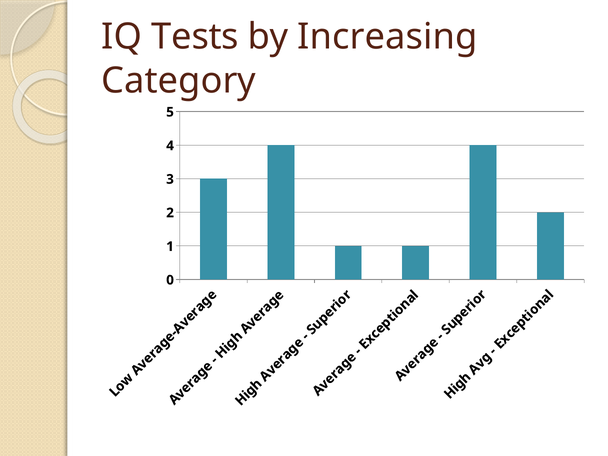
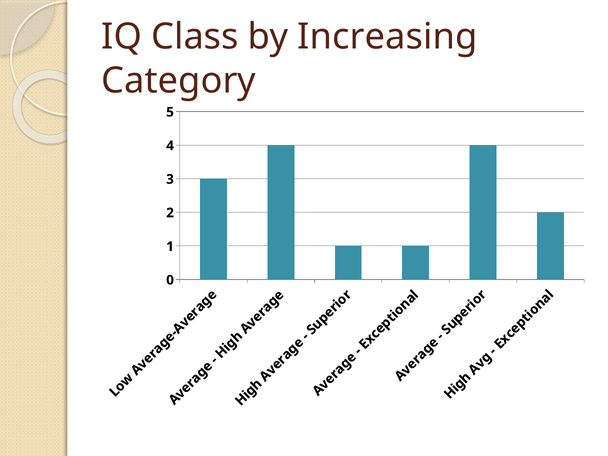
Tests: Tests -> Class
